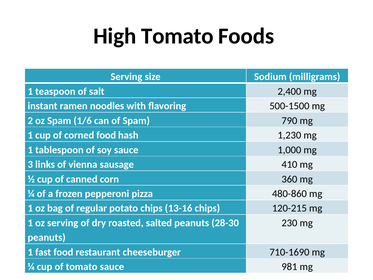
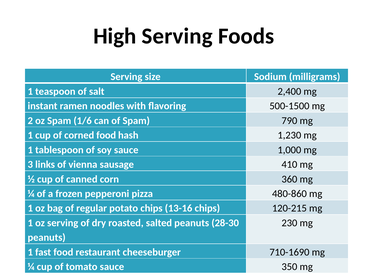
High Tomato: Tomato -> Serving
981: 981 -> 350
